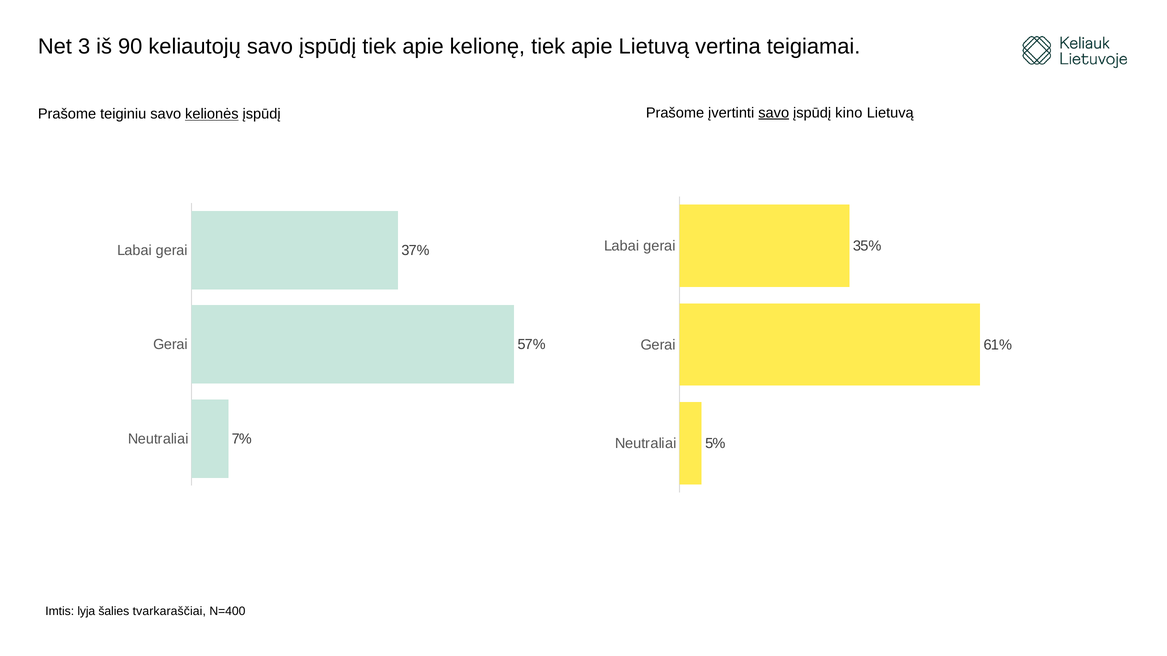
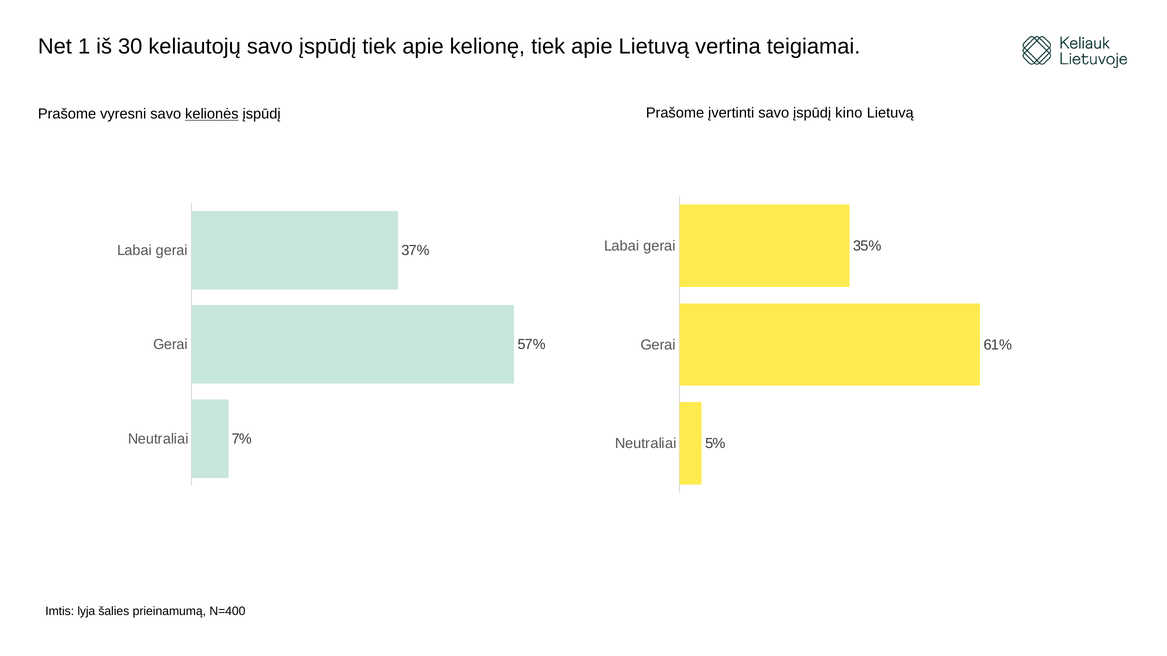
3: 3 -> 1
90: 90 -> 30
teiginiu: teiginiu -> vyresni
savo at (774, 113) underline: present -> none
tvarkaraščiai: tvarkaraščiai -> prieinamumą
